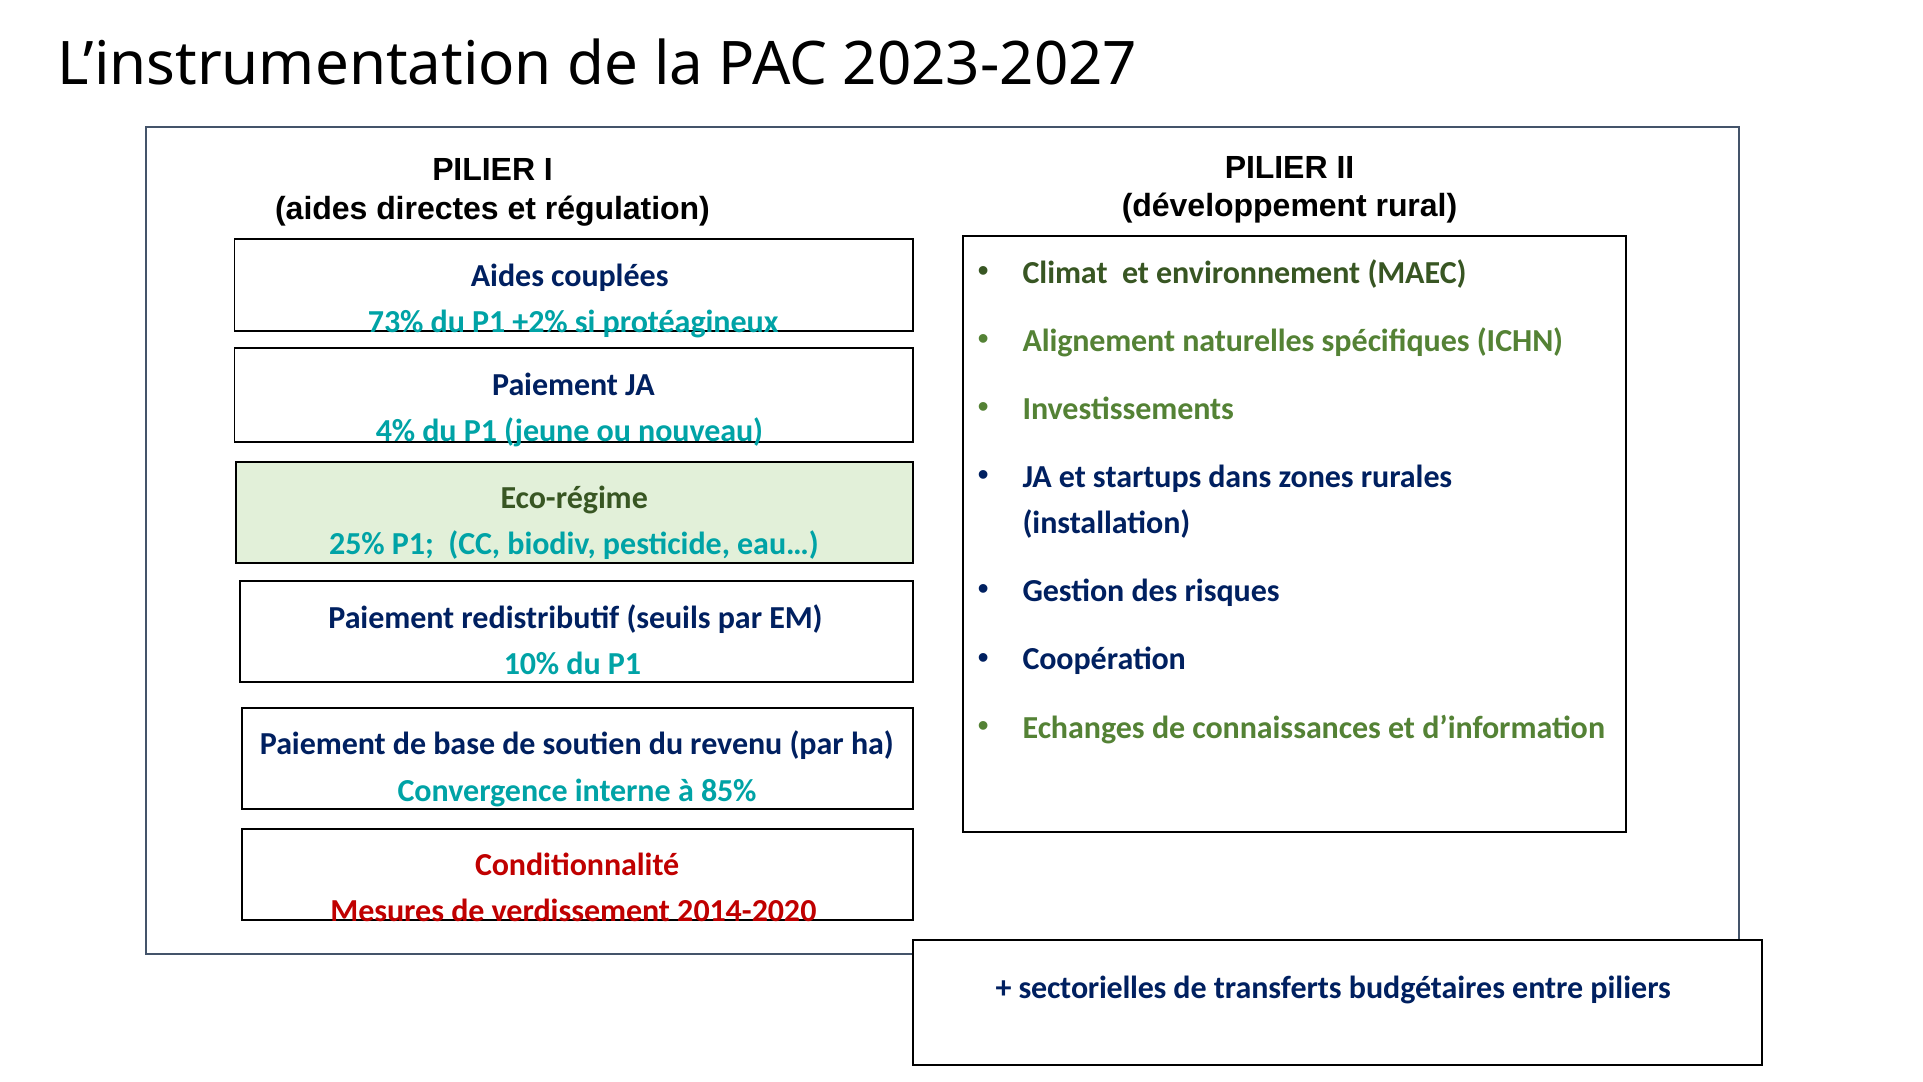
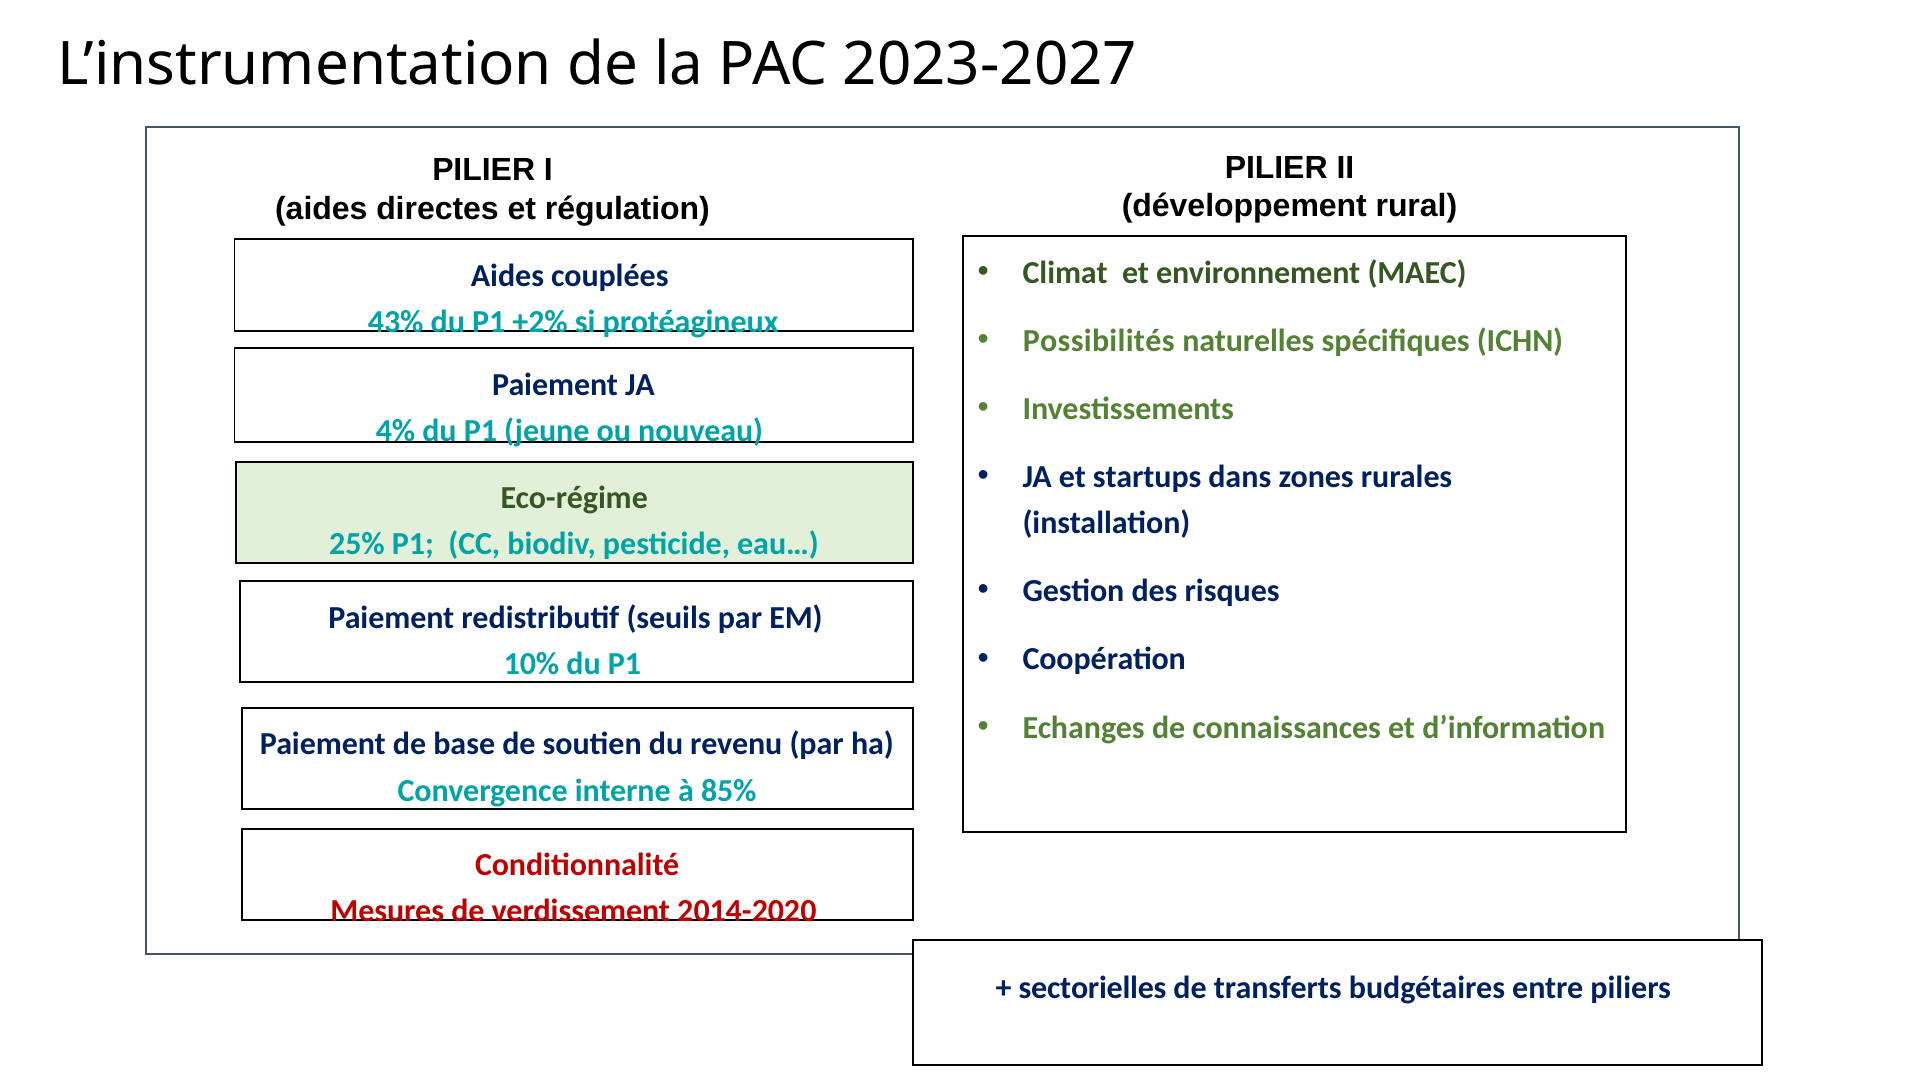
73%: 73% -> 43%
Alignement: Alignement -> Possibilités
